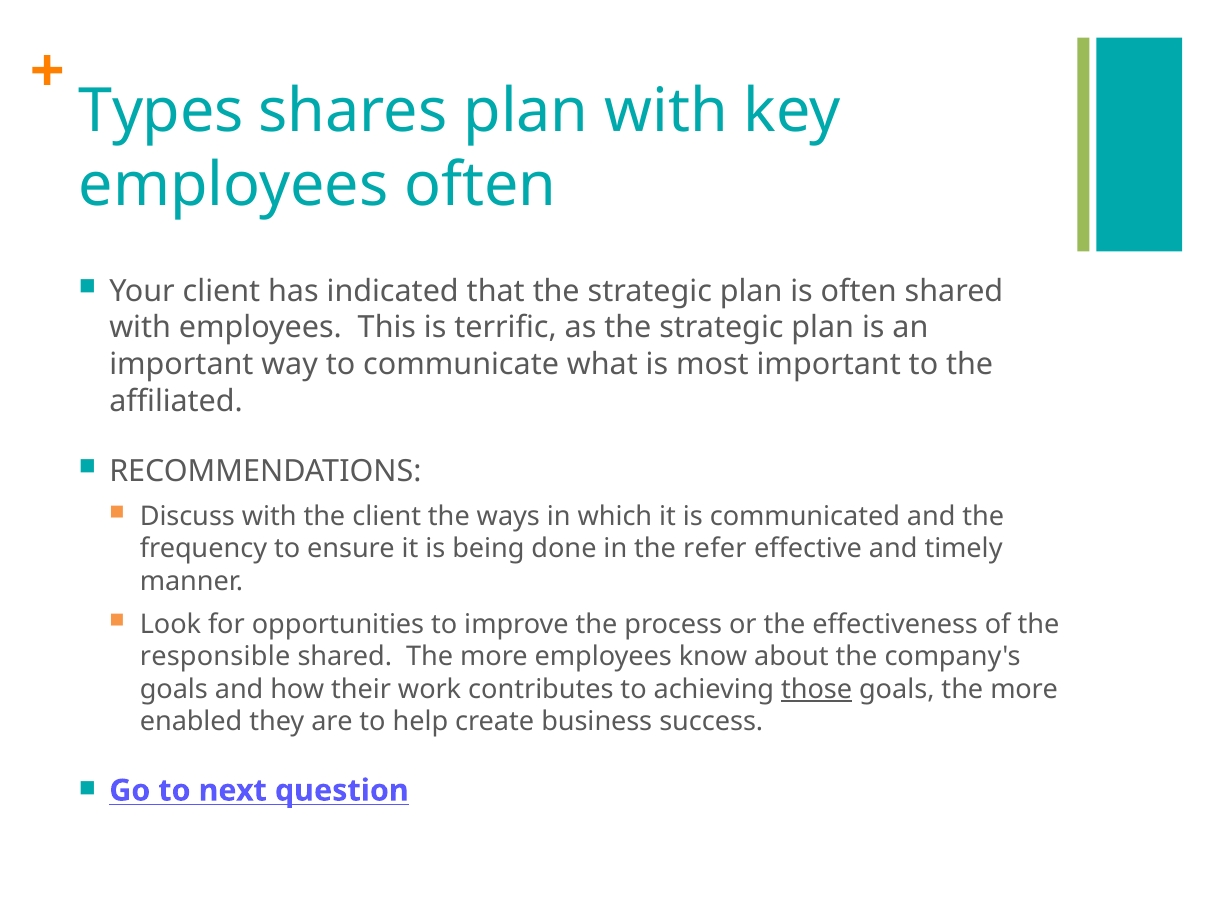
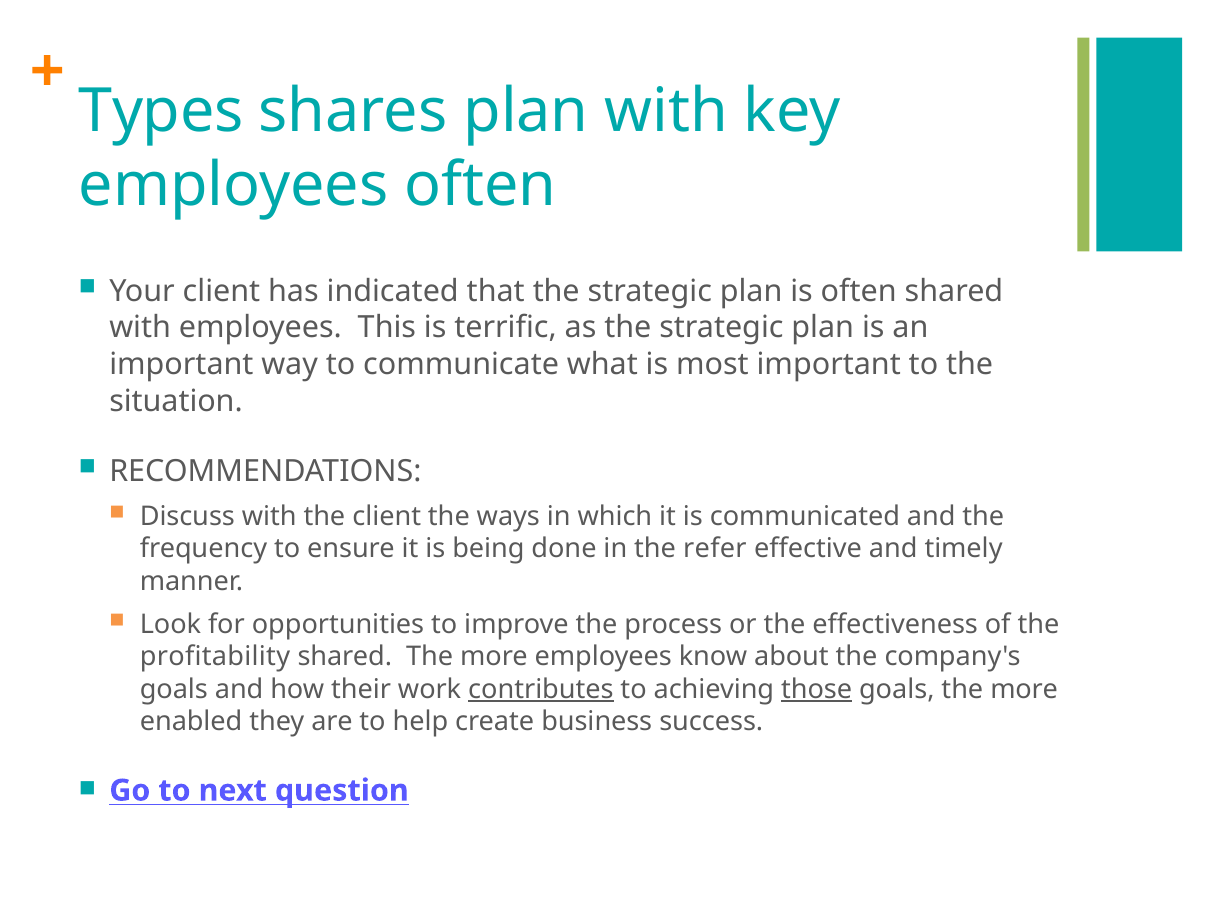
affiliated: affiliated -> situation
responsible: responsible -> profitability
contributes underline: none -> present
